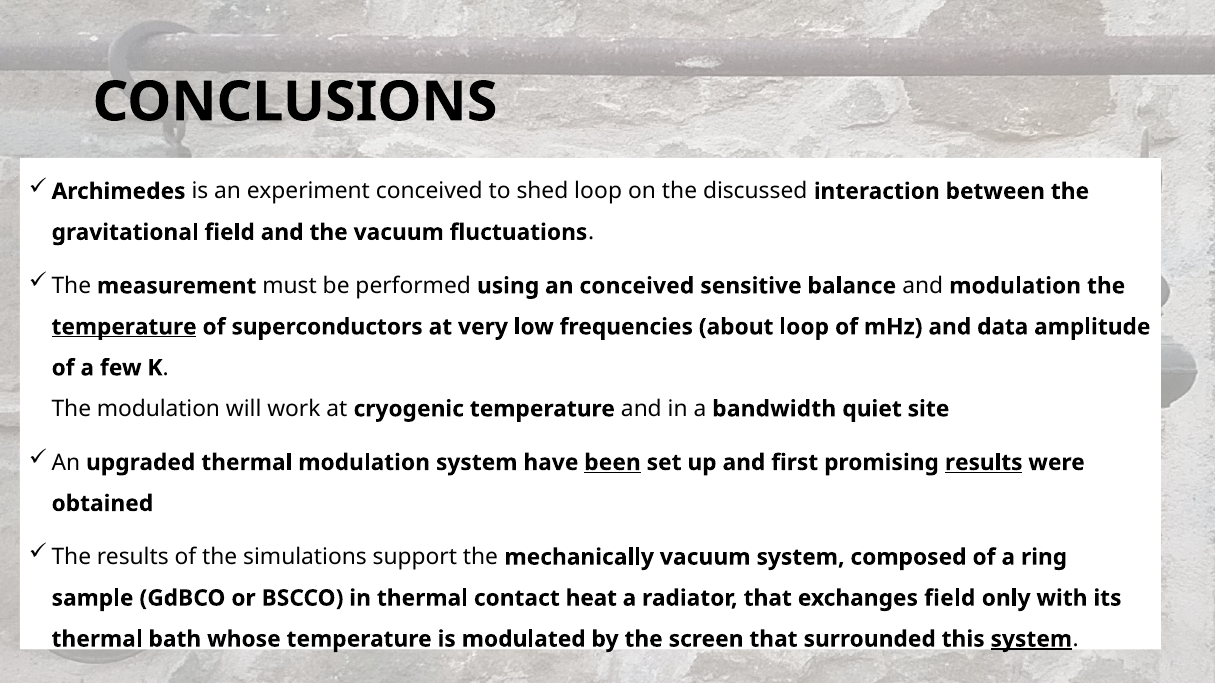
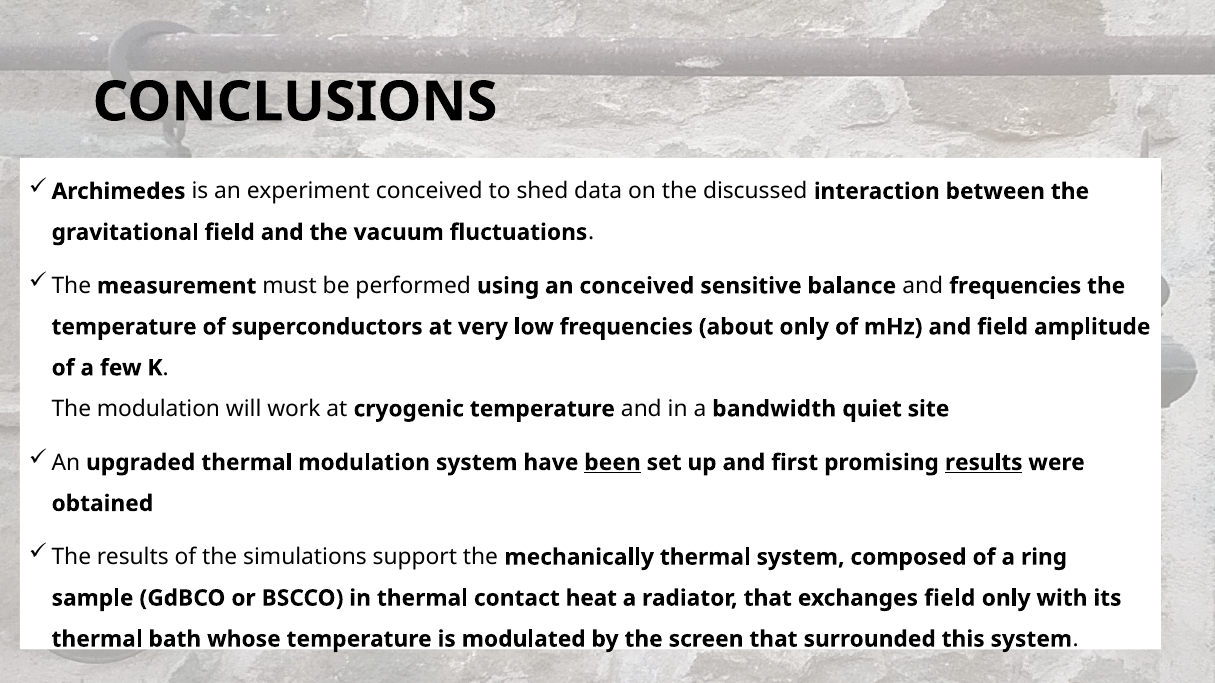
shed loop: loop -> data
and modulation: modulation -> frequencies
temperature at (124, 327) underline: present -> none
about loop: loop -> only
and data: data -> field
mechanically vacuum: vacuum -> thermal
system at (1031, 639) underline: present -> none
